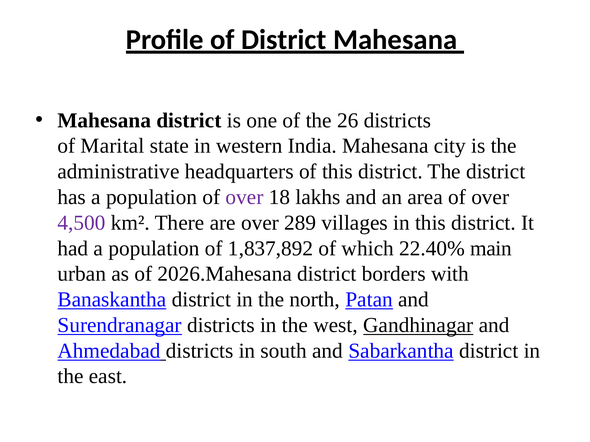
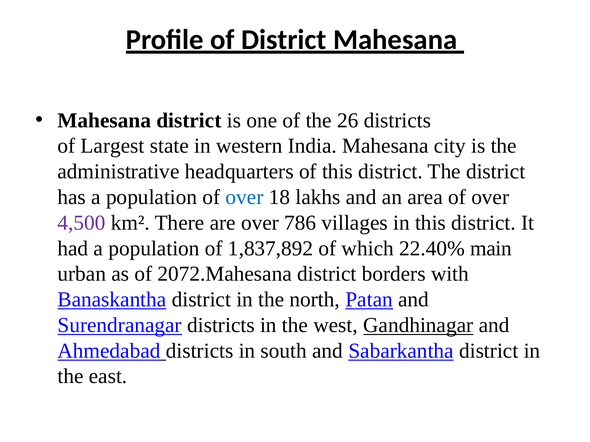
Marital: Marital -> Largest
over at (245, 197) colour: purple -> blue
289: 289 -> 786
2026.Mahesana: 2026.Mahesana -> 2072.Mahesana
